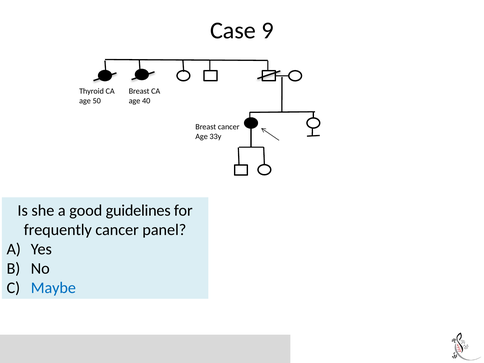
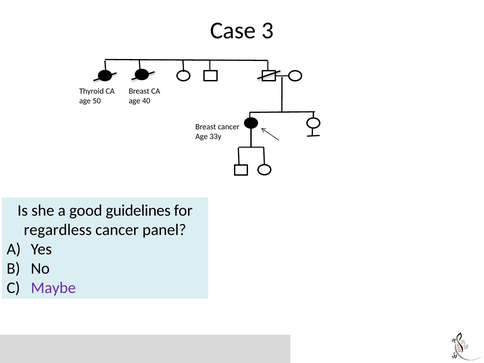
9: 9 -> 3
frequently: frequently -> regardless
Maybe colour: blue -> purple
